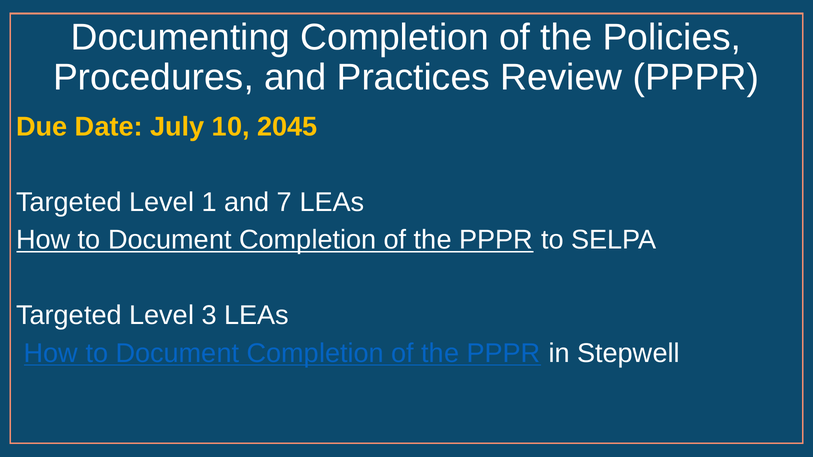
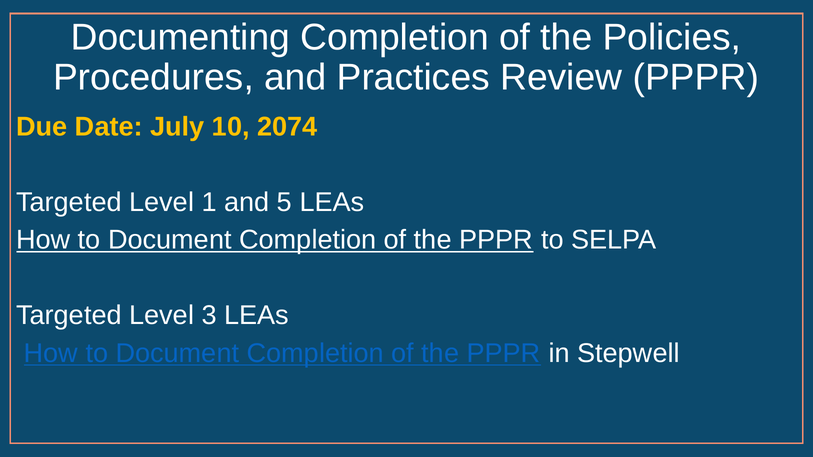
2045: 2045 -> 2074
7: 7 -> 5
